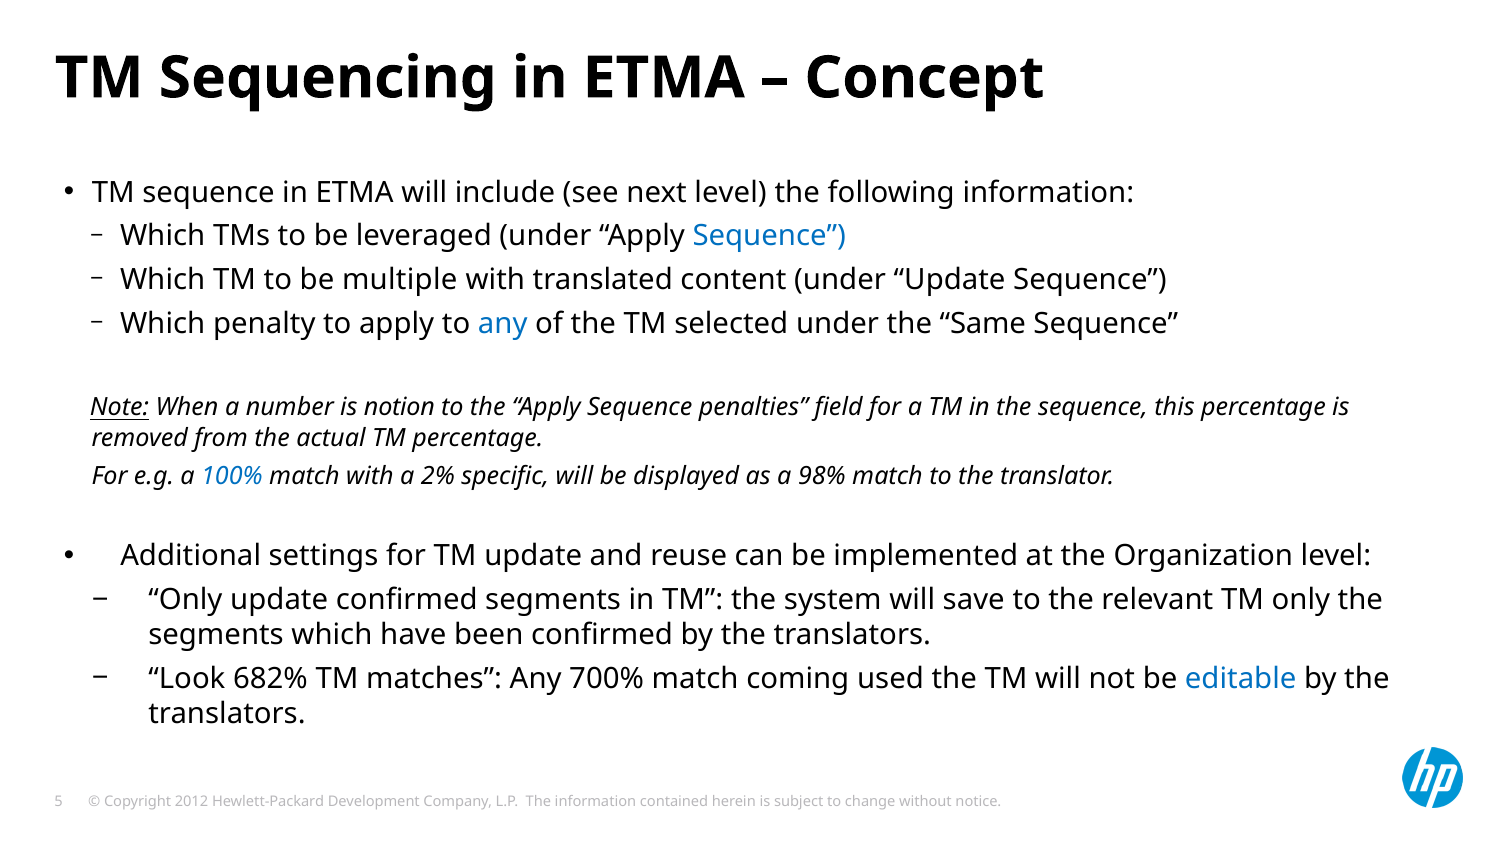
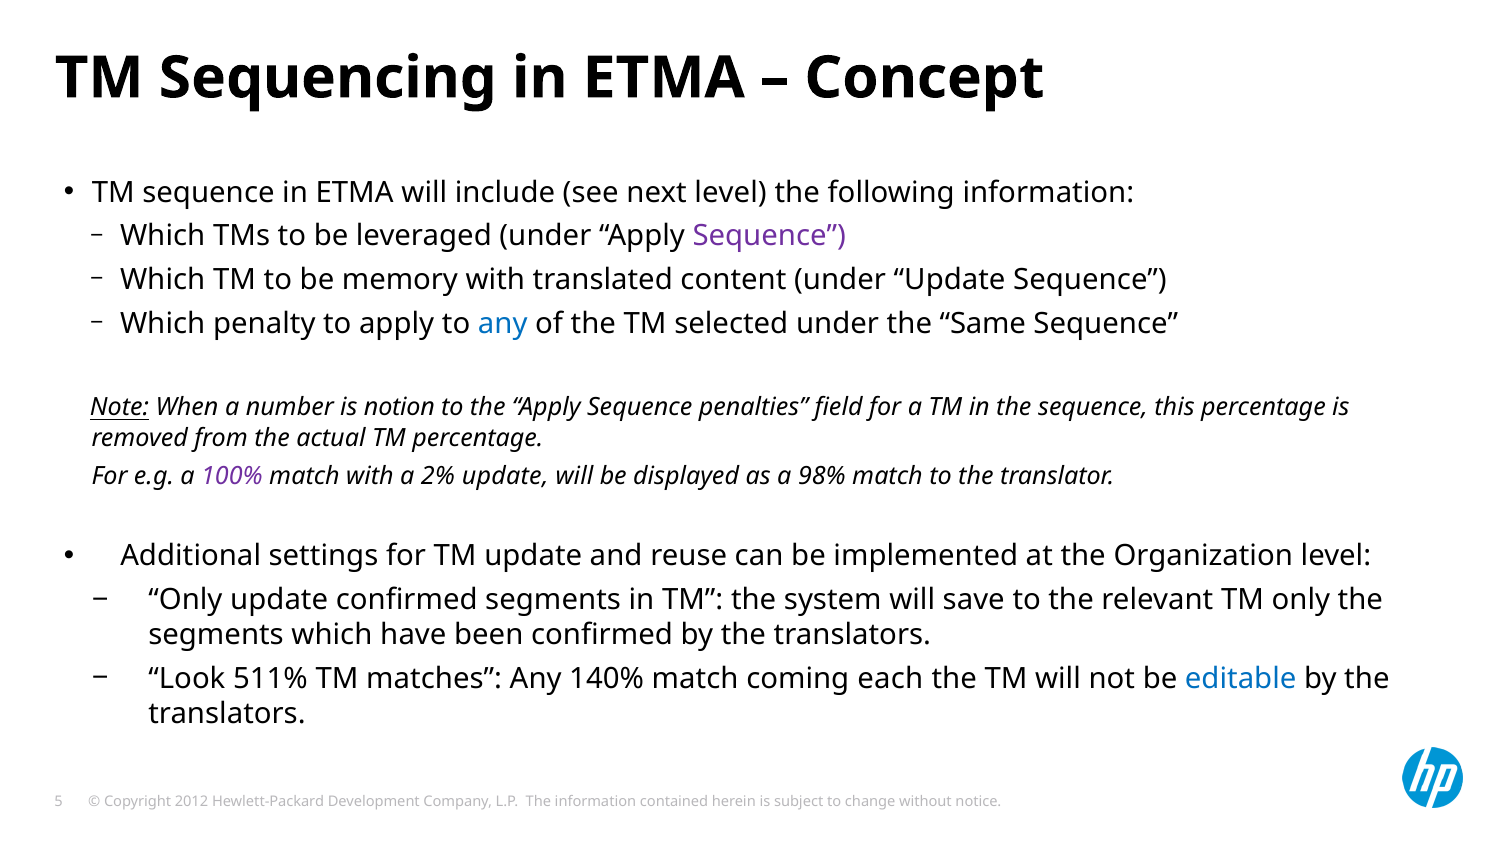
Sequence at (769, 236) colour: blue -> purple
multiple: multiple -> memory
100% colour: blue -> purple
2% specific: specific -> update
682%: 682% -> 511%
700%: 700% -> 140%
used: used -> each
